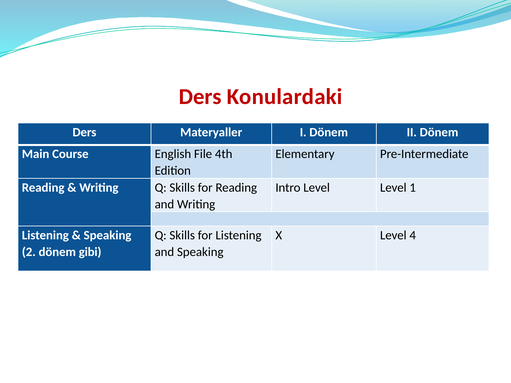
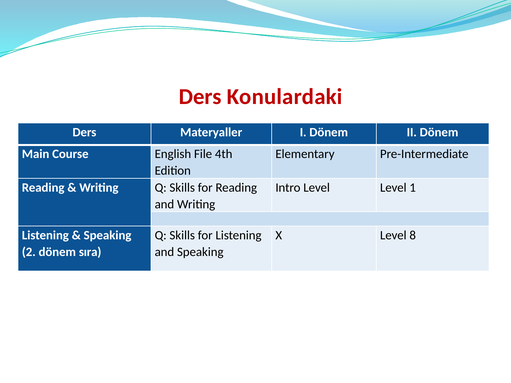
4: 4 -> 8
gibi: gibi -> sıra
